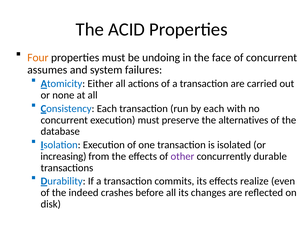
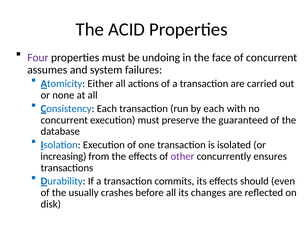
Four colour: orange -> purple
alternatives: alternatives -> guaranteed
durable: durable -> ensures
realize: realize -> should
indeed: indeed -> usually
